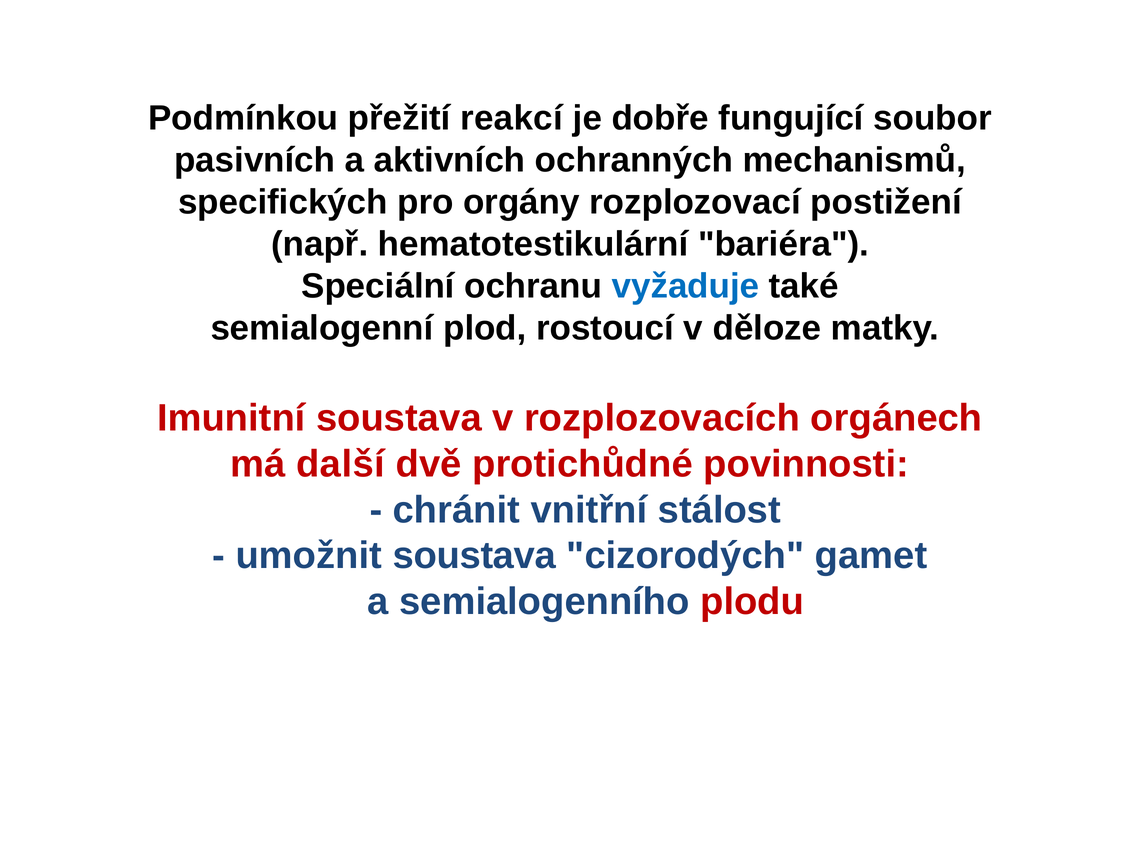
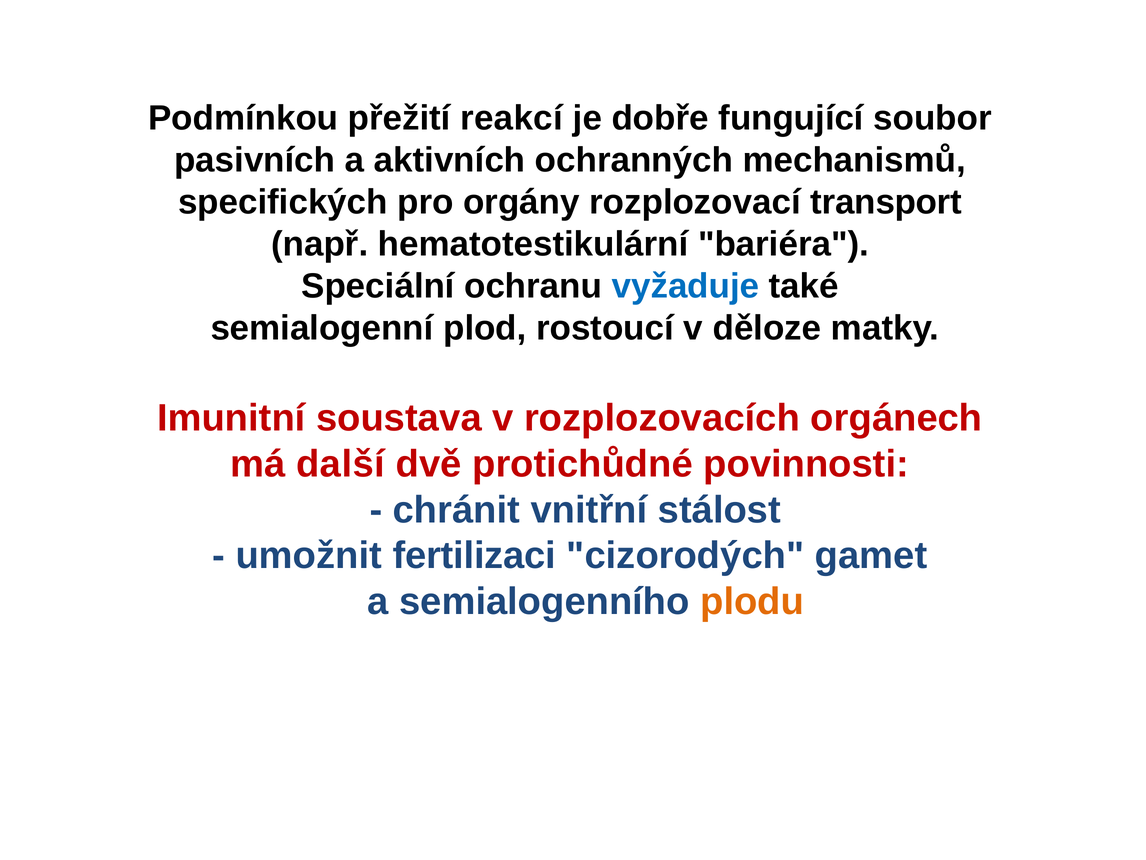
postižení: postižení -> transport
umožnit soustava: soustava -> fertilizaci
plodu colour: red -> orange
